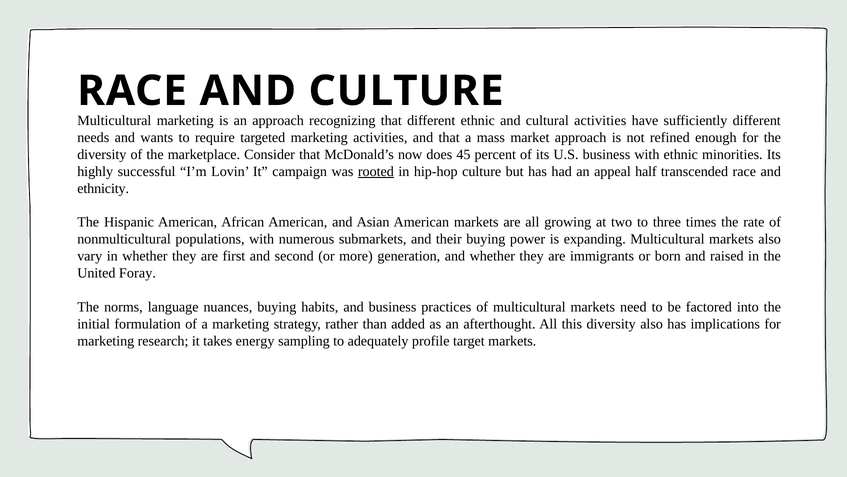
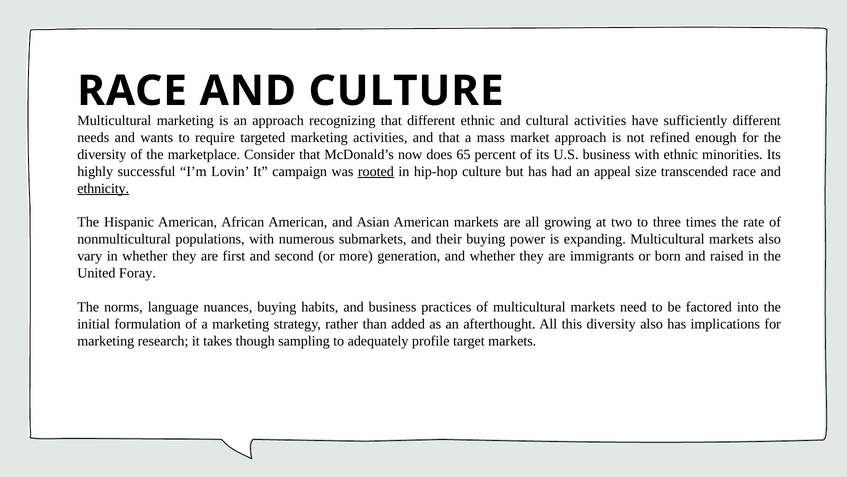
45: 45 -> 65
half: half -> size
ethnicity underline: none -> present
energy: energy -> though
